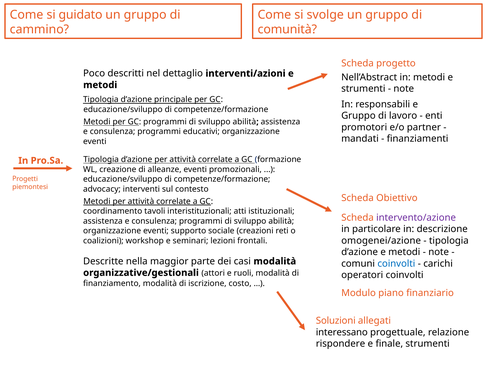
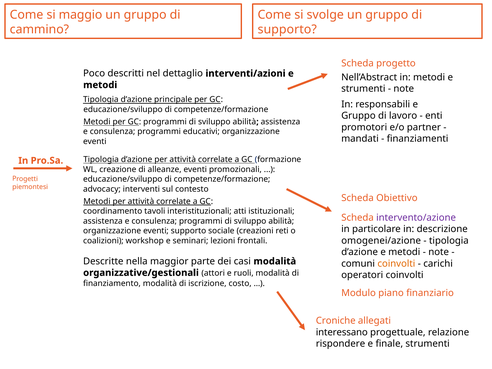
guidato: guidato -> maggio
comunità at (287, 29): comunità -> supporto
coinvolti at (396, 264) colour: blue -> orange
Soluzioni: Soluzioni -> Croniche
